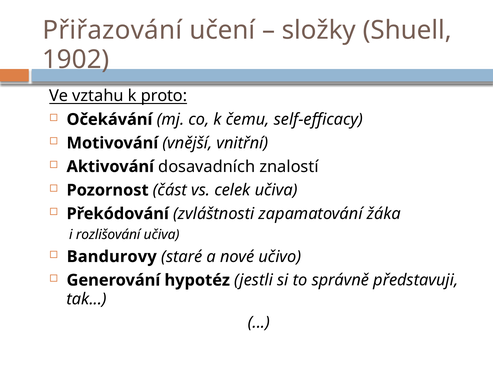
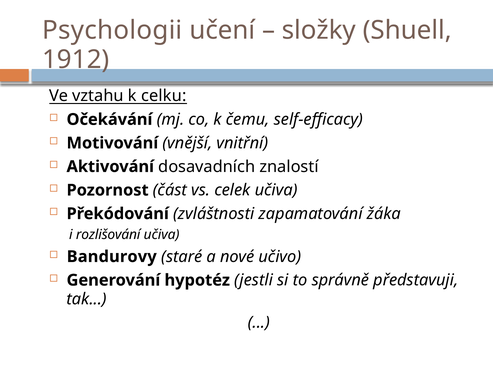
Přiřazování: Přiřazování -> Psychologii
1902: 1902 -> 1912
proto: proto -> celku
